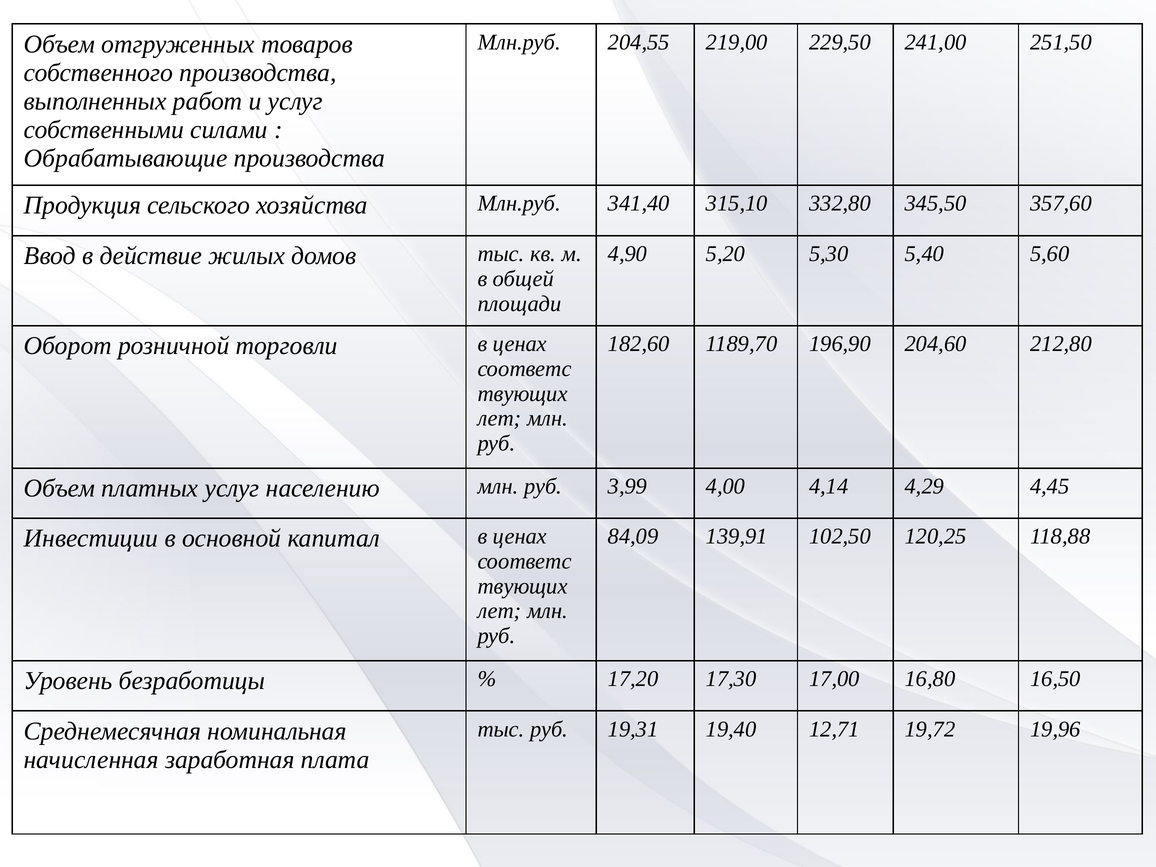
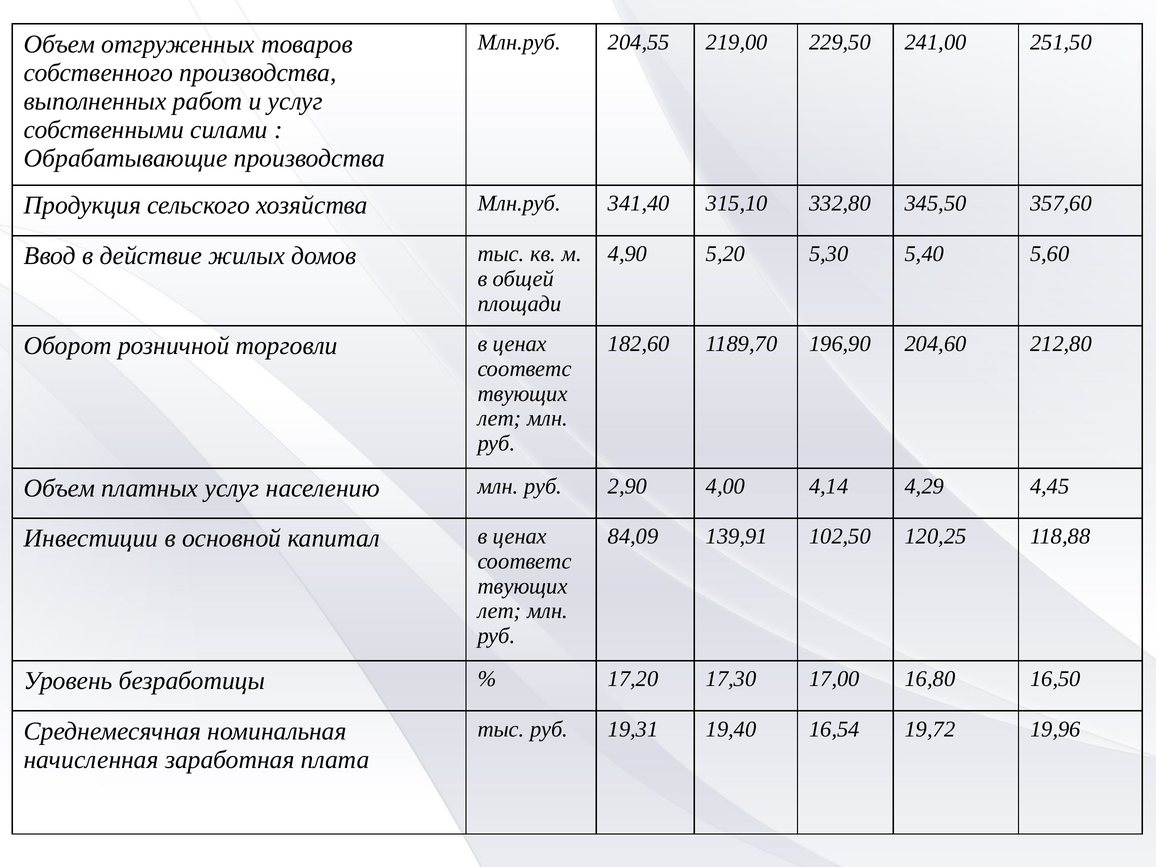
3,99: 3,99 -> 2,90
12,71: 12,71 -> 16,54
